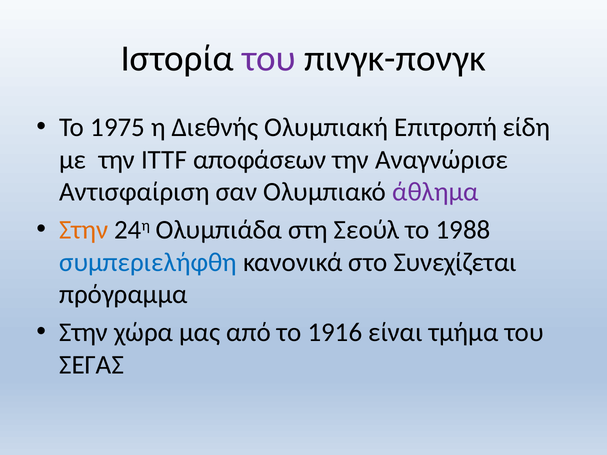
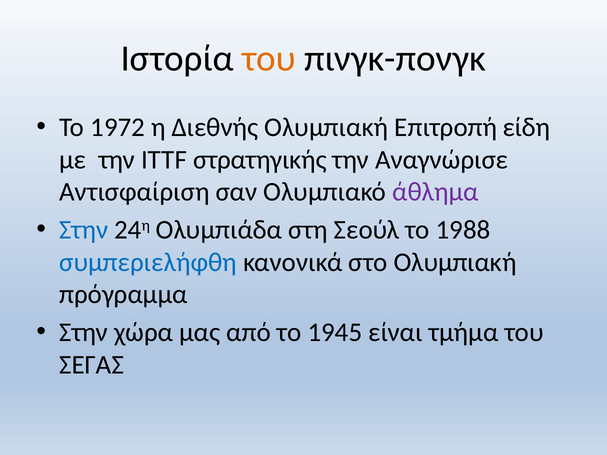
του at (269, 59) colour: purple -> orange
1975: 1975 -> 1972
αποφάσεων: αποφάσεων -> στρατηγικής
Στην at (84, 230) colour: orange -> blue
στο Συνεχίζεται: Συνεχίζεται -> Ολυμπιακή
1916: 1916 -> 1945
